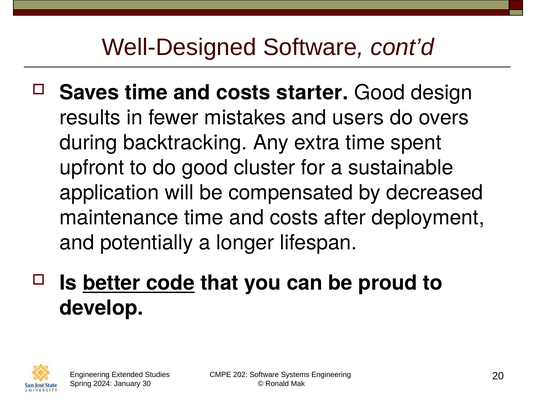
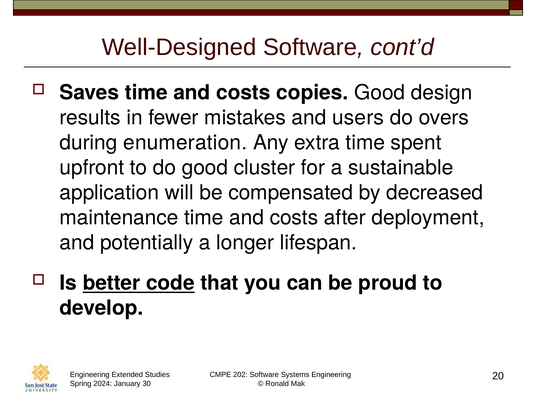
starter: starter -> copies
backtracking: backtracking -> enumeration
